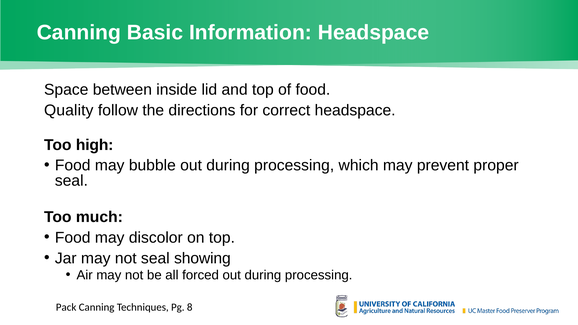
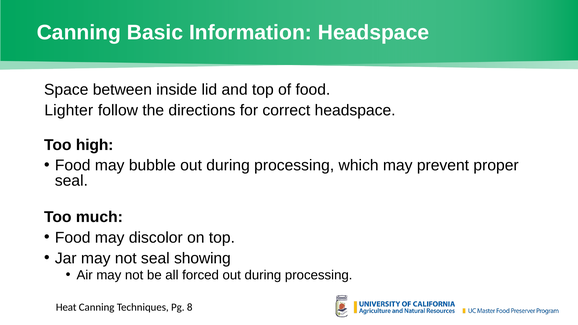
Quality: Quality -> Lighter
Pack: Pack -> Heat
